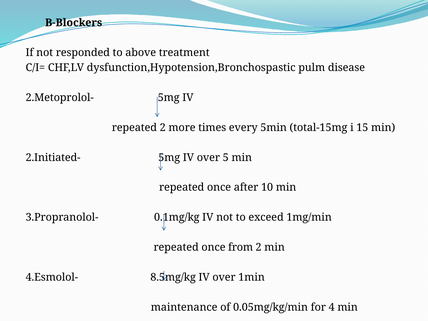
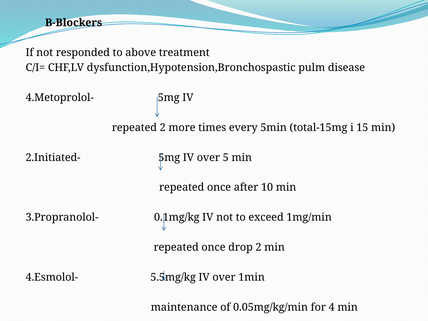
2.Metoprolol-: 2.Metoprolol- -> 4.Metoprolol-
from: from -> drop
8.5mg/kg: 8.5mg/kg -> 5.5mg/kg
